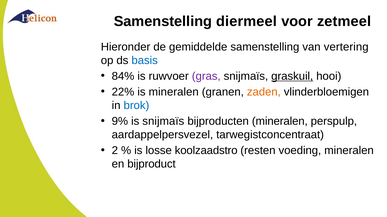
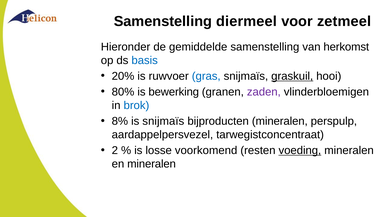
vertering: vertering -> herkomst
84%: 84% -> 20%
gras colour: purple -> blue
22%: 22% -> 80%
is mineralen: mineralen -> bewerking
zaden colour: orange -> purple
9%: 9% -> 8%
koolzaadstro: koolzaadstro -> voorkomend
voeding underline: none -> present
en bijproduct: bijproduct -> mineralen
